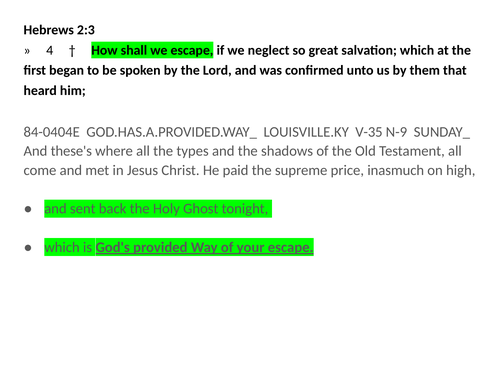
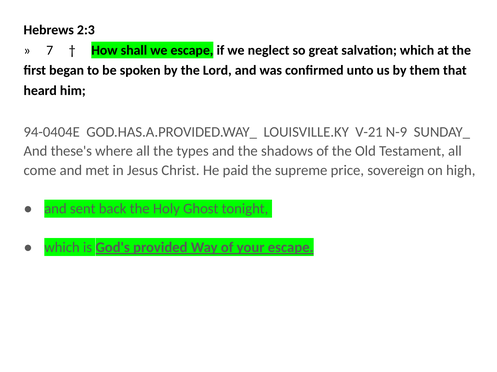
4: 4 -> 7
84-0404E: 84-0404E -> 94-0404E
V-35: V-35 -> V-21
inasmuch: inasmuch -> sovereign
